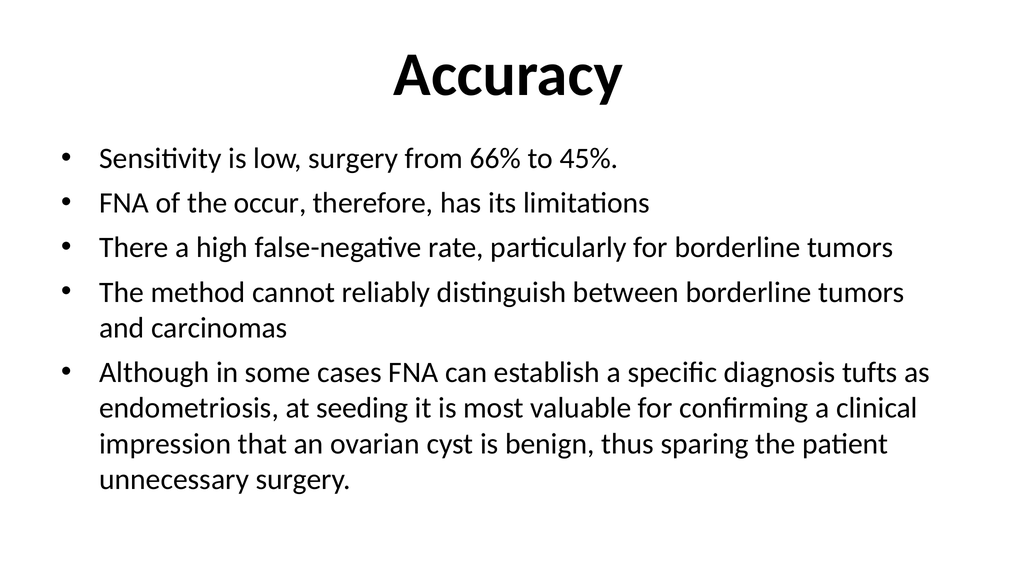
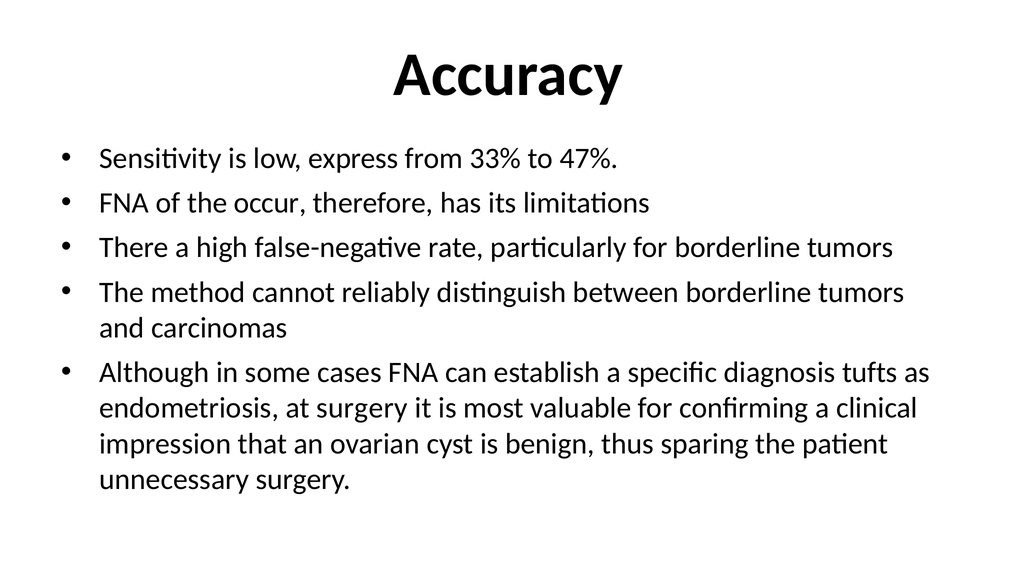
low surgery: surgery -> express
66%: 66% -> 33%
45%: 45% -> 47%
at seeding: seeding -> surgery
